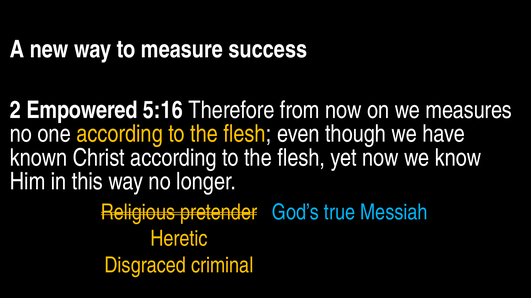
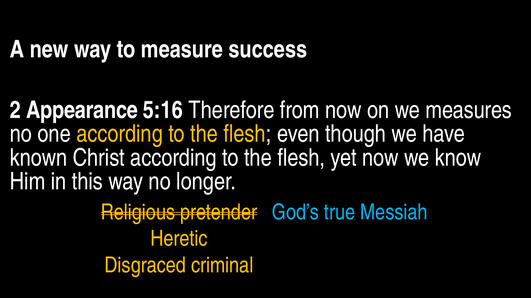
Empowered: Empowered -> Appearance
